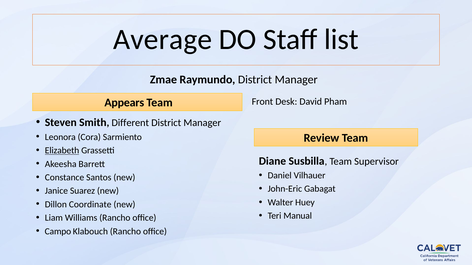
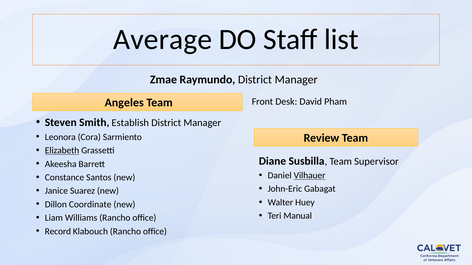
Appears: Appears -> Angeles
Different: Different -> Establish
Vilhauer underline: none -> present
Campo: Campo -> Record
